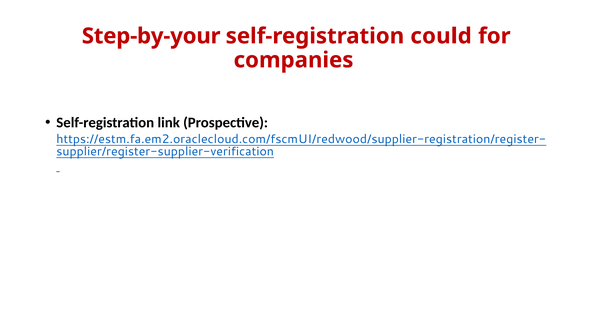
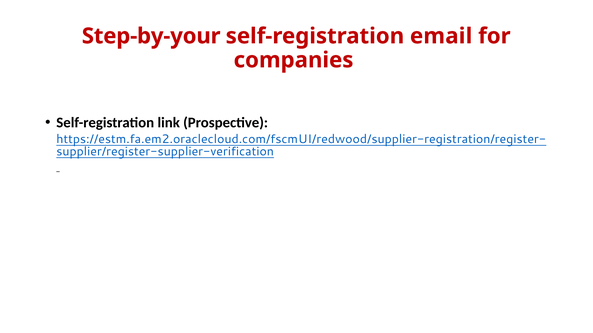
could: could -> email
